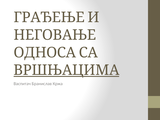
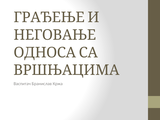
ВРШЊАЦИМА underline: present -> none
